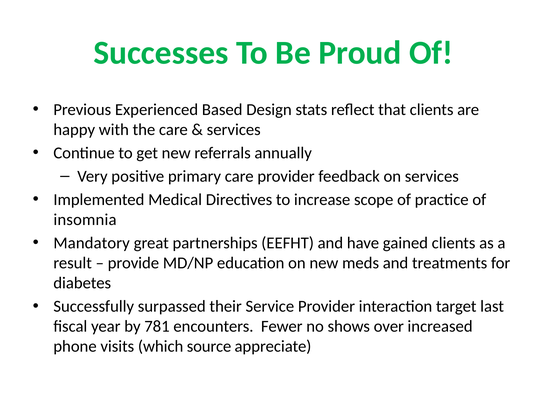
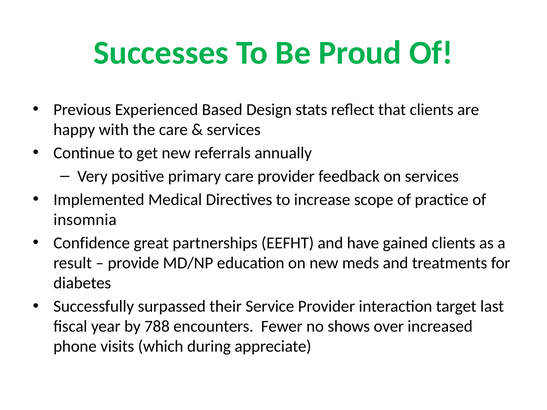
Mandatory: Mandatory -> Confidence
781: 781 -> 788
source: source -> during
